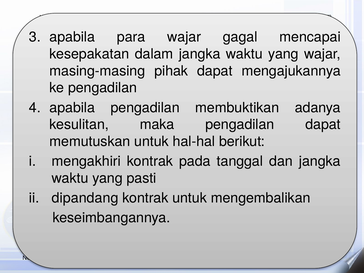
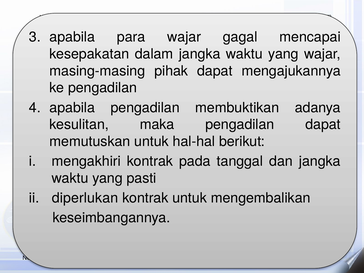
dipandang: dipandang -> diperlukan
